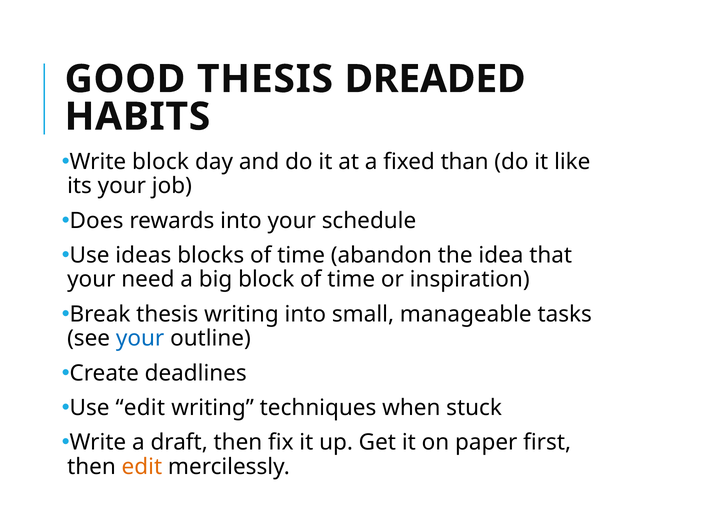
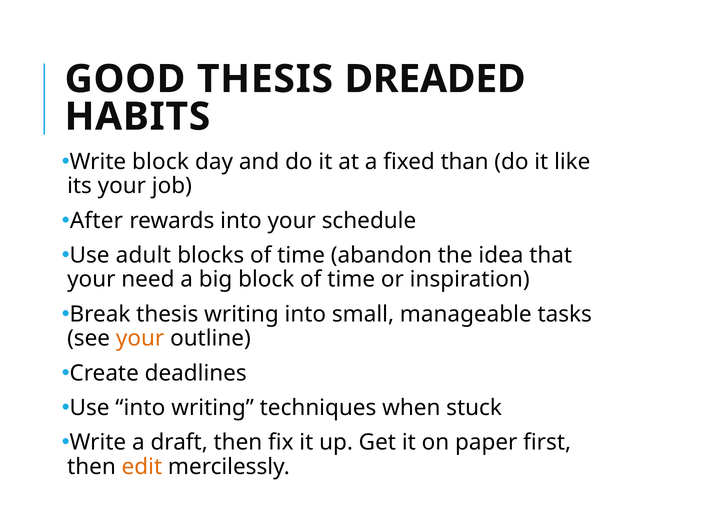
Does: Does -> After
ideas: ideas -> adult
your at (140, 338) colour: blue -> orange
Use edit: edit -> into
